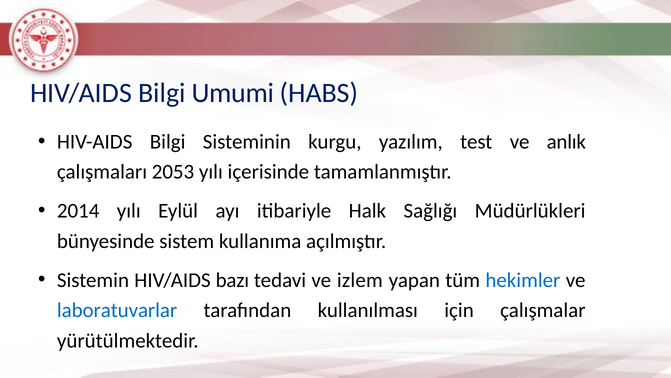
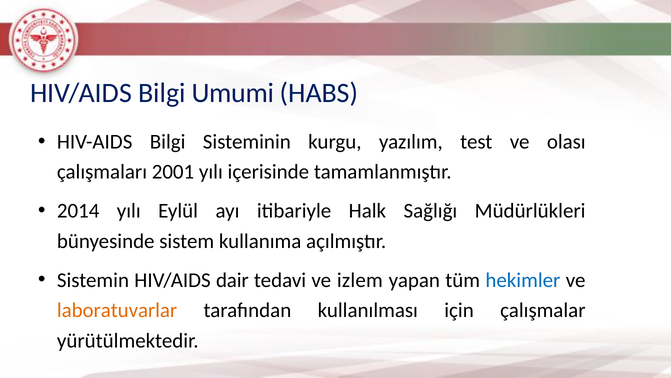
anlık: anlık -> olası
2053: 2053 -> 2001
bazı: bazı -> dair
laboratuvarlar colour: blue -> orange
